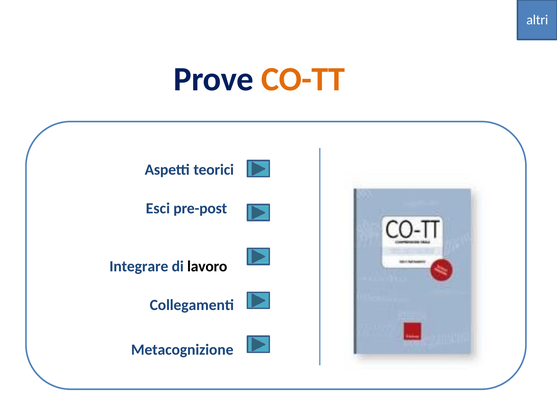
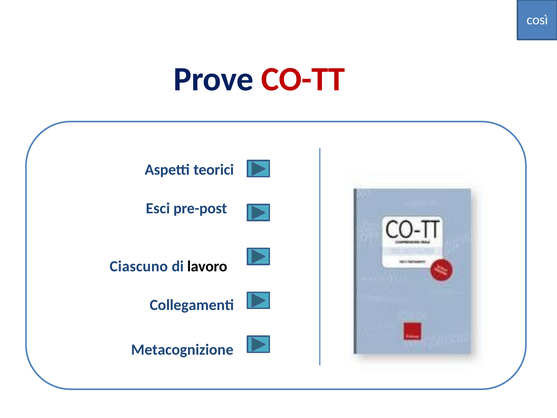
altri: altri -> così
CO-TT colour: orange -> red
Integrare: Integrare -> Ciascuno
